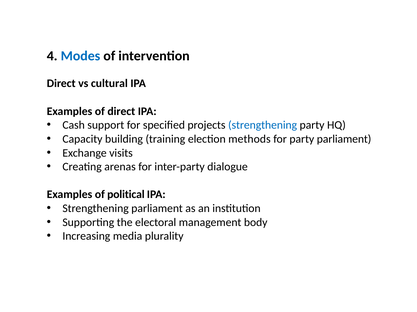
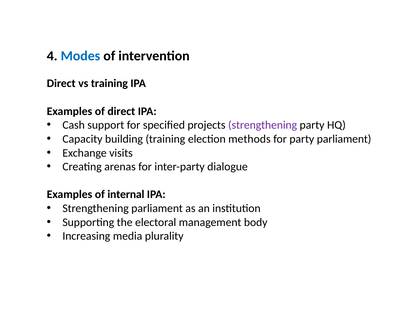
vs cultural: cultural -> training
strengthening at (263, 125) colour: blue -> purple
political: political -> internal
